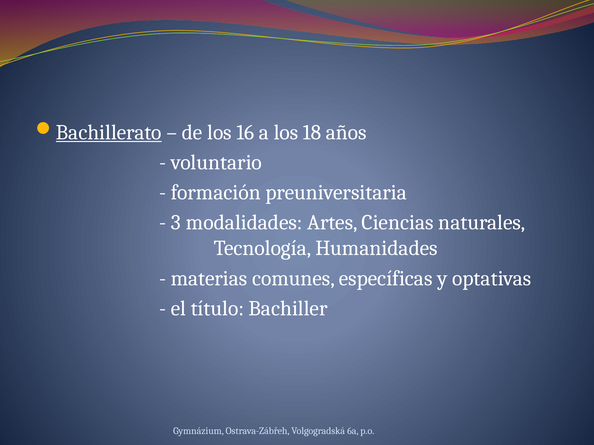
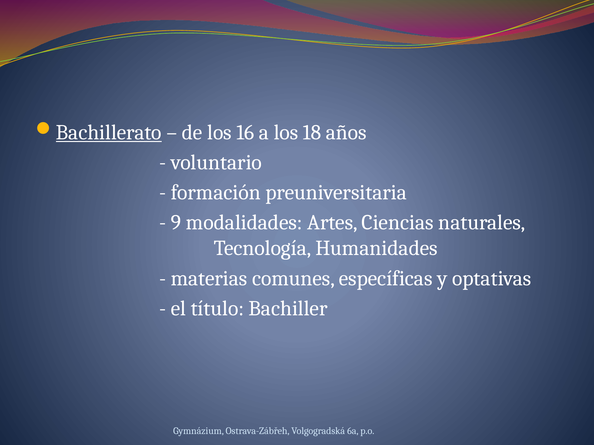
3: 3 -> 9
